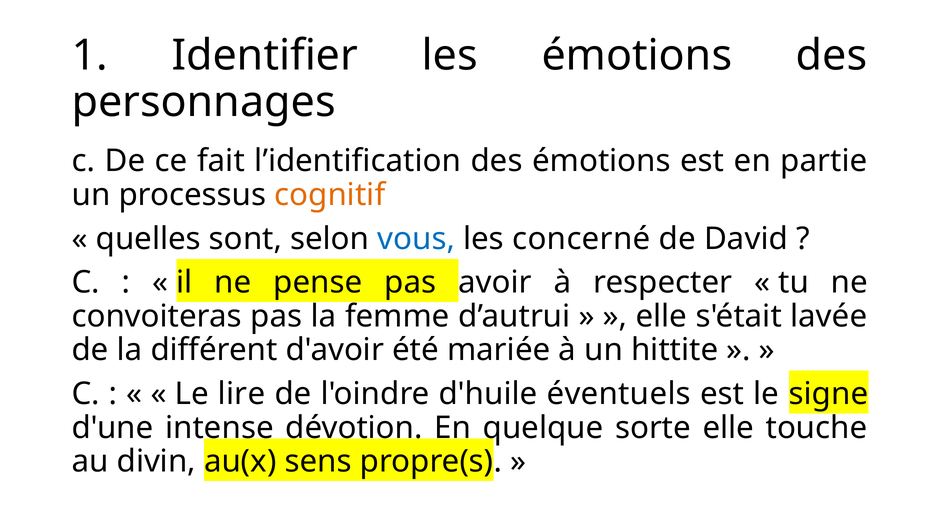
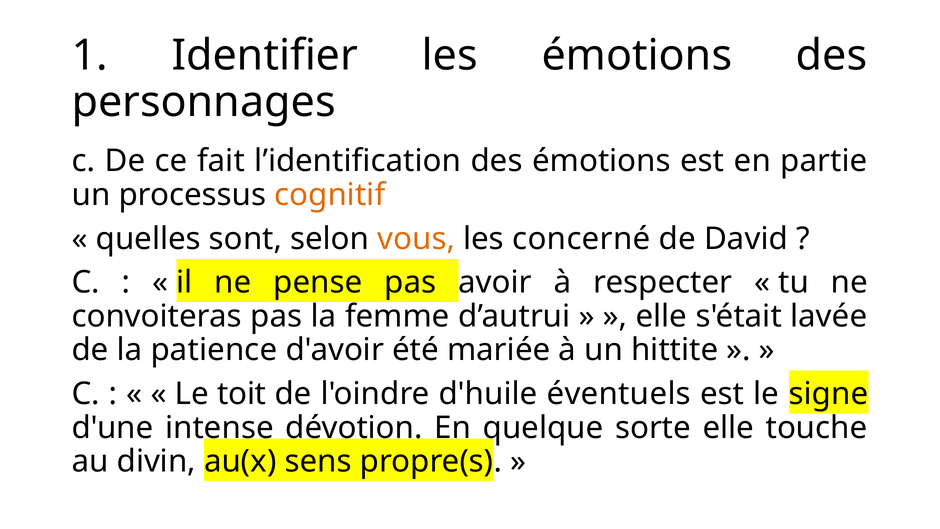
vous colour: blue -> orange
différent: différent -> patience
lire: lire -> toit
